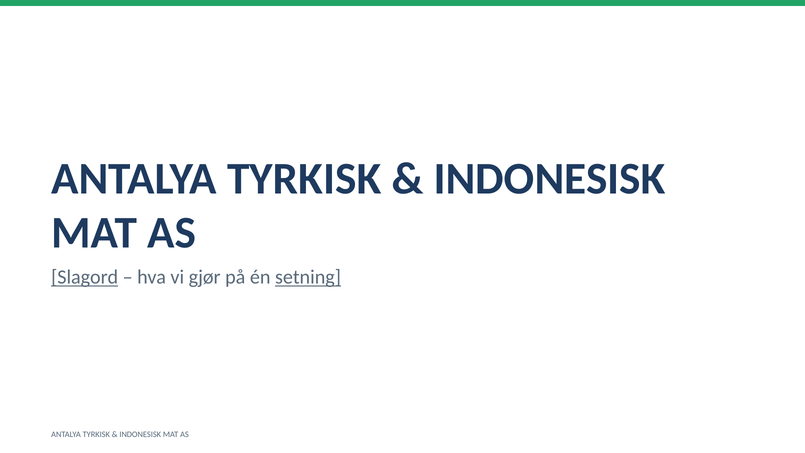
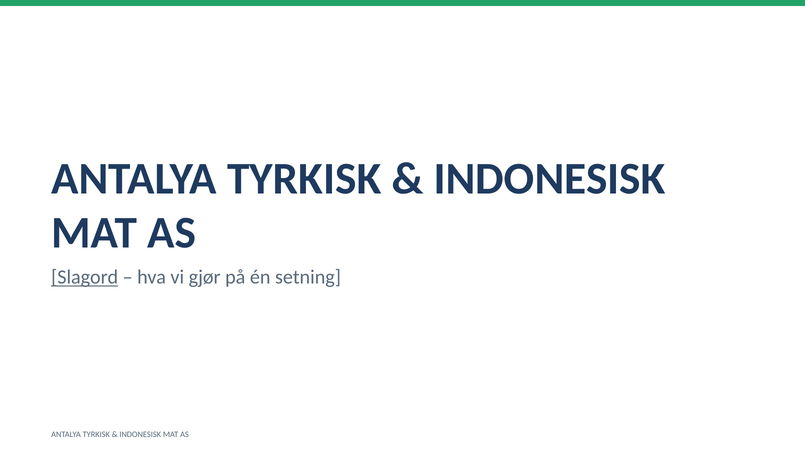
setning underline: present -> none
